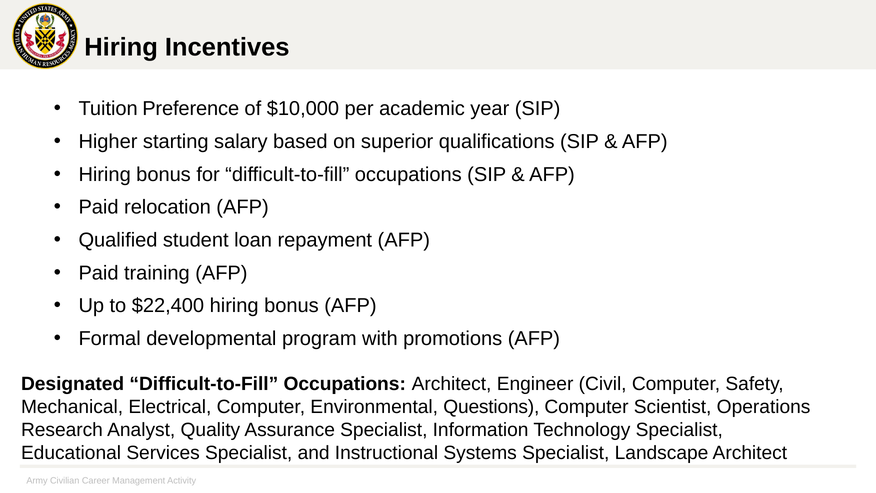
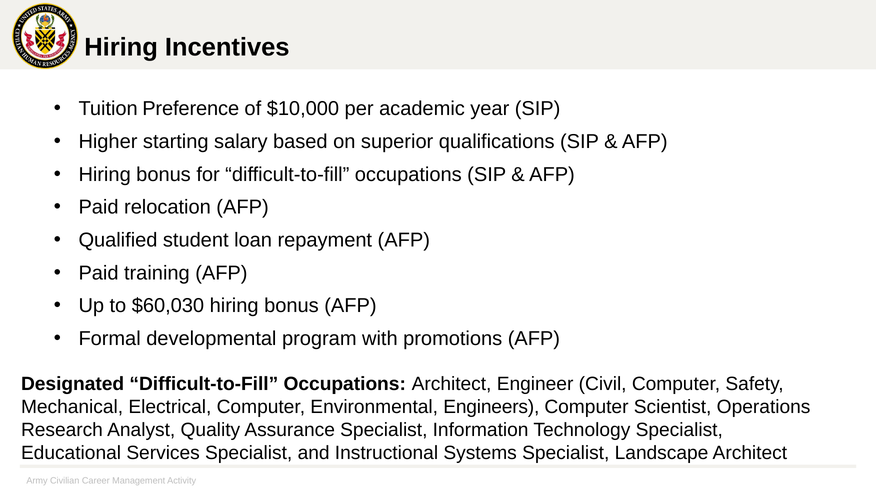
$22,400: $22,400 -> $60,030
Questions: Questions -> Engineers
